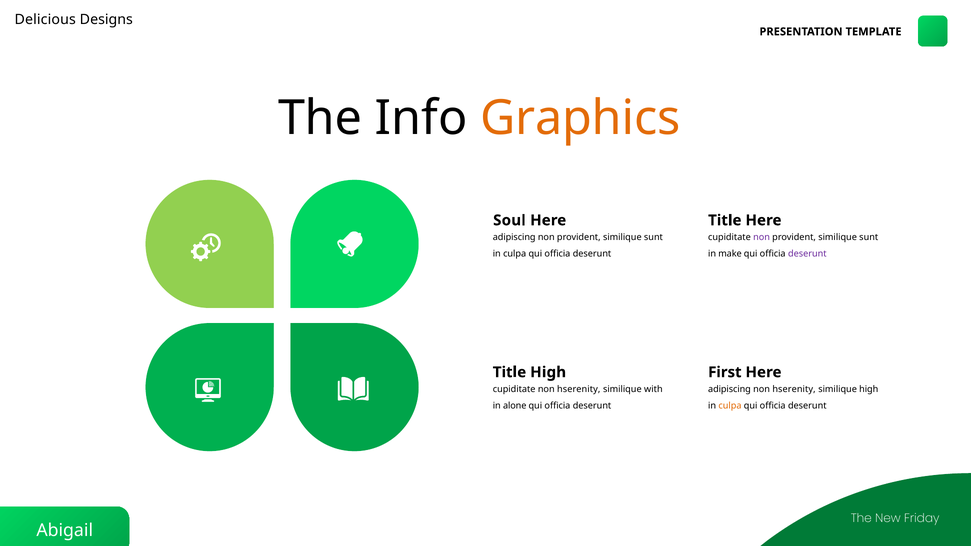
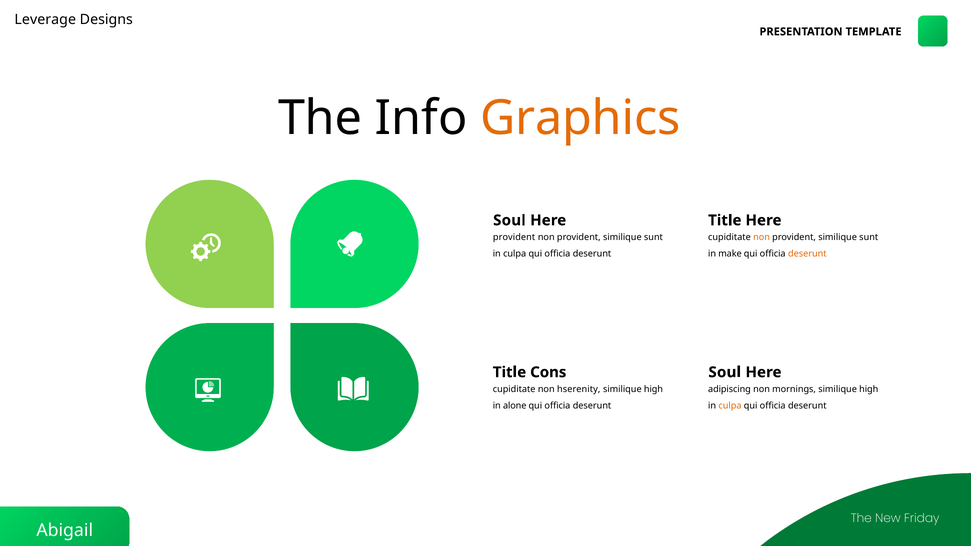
Delicious: Delicious -> Leverage
adipiscing at (514, 237): adipiscing -> provident
non at (762, 237) colour: purple -> orange
deserunt at (807, 254) colour: purple -> orange
Title High: High -> Cons
First at (725, 372): First -> Soul
with at (653, 389): with -> high
hserenity at (794, 389): hserenity -> mornings
